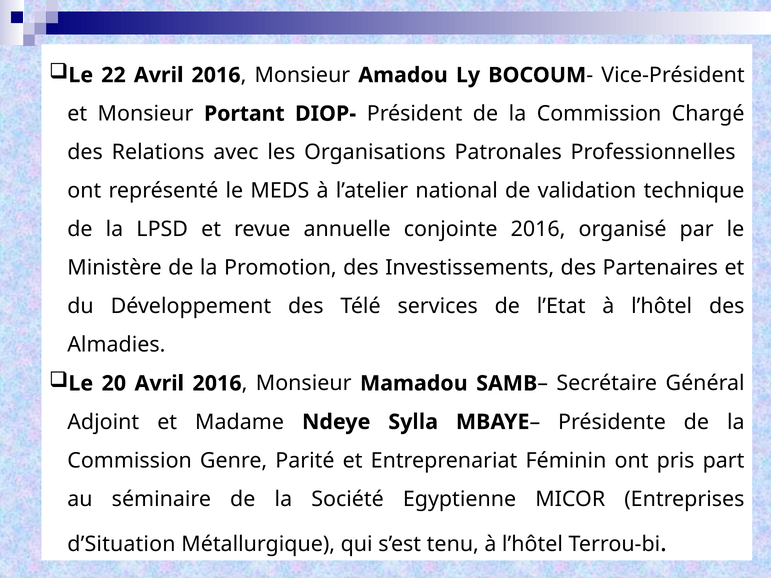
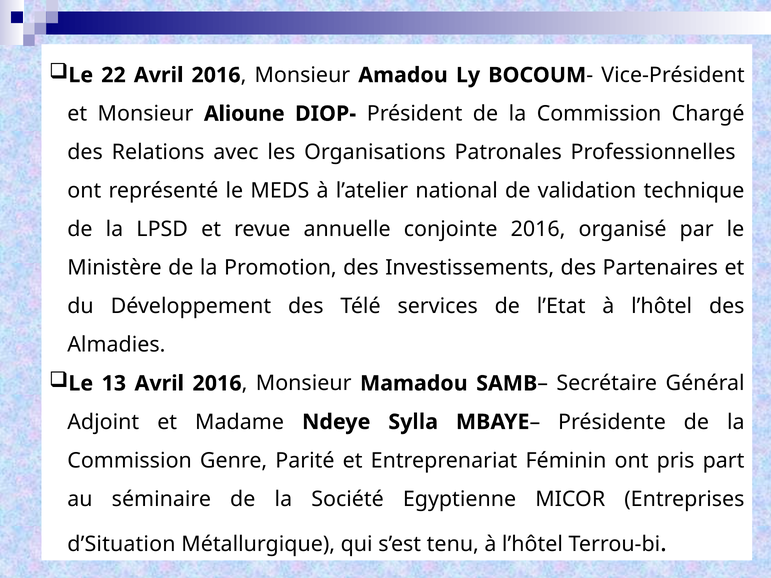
Portant: Portant -> Alioune
20: 20 -> 13
